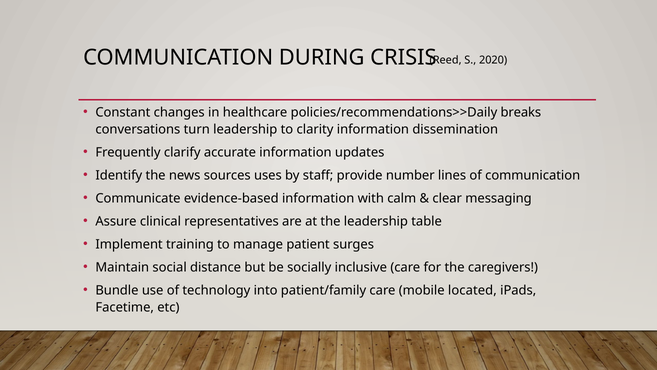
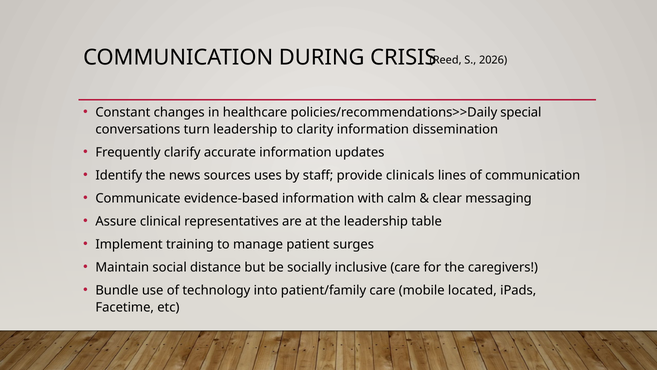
2020: 2020 -> 2026
breaks: breaks -> special
number: number -> clinicals
